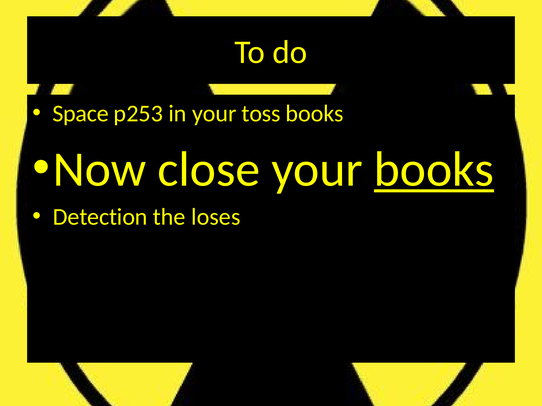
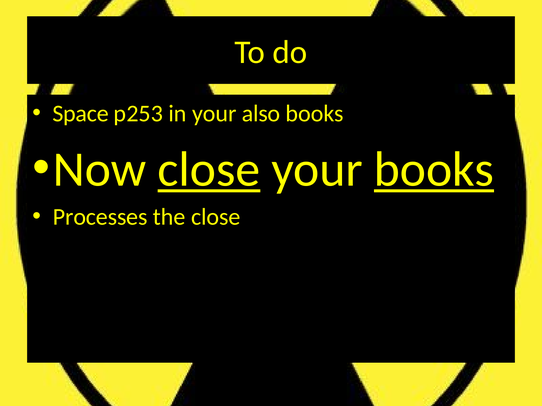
toss: toss -> also
close at (209, 170) underline: none -> present
Detection: Detection -> Processes
the loses: loses -> close
